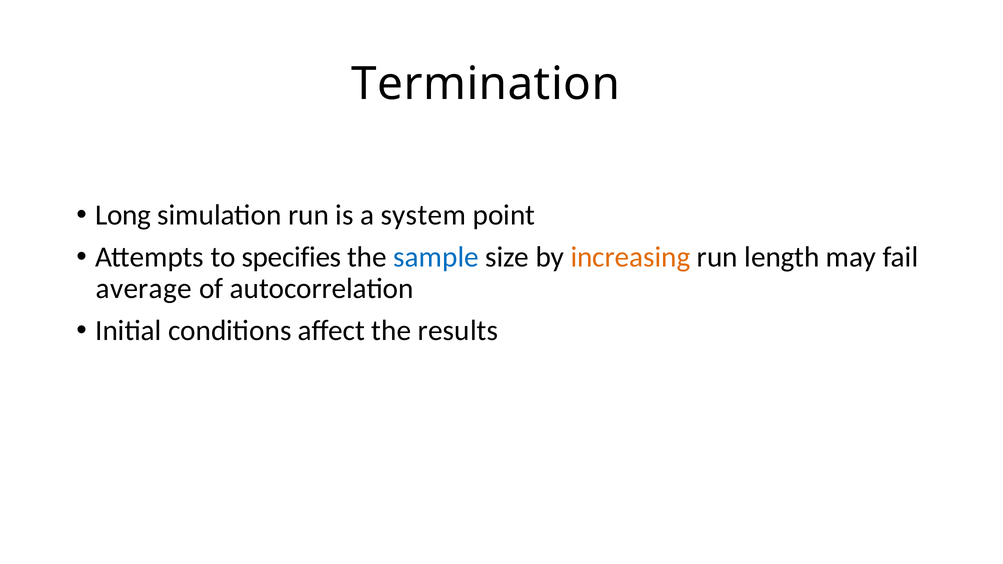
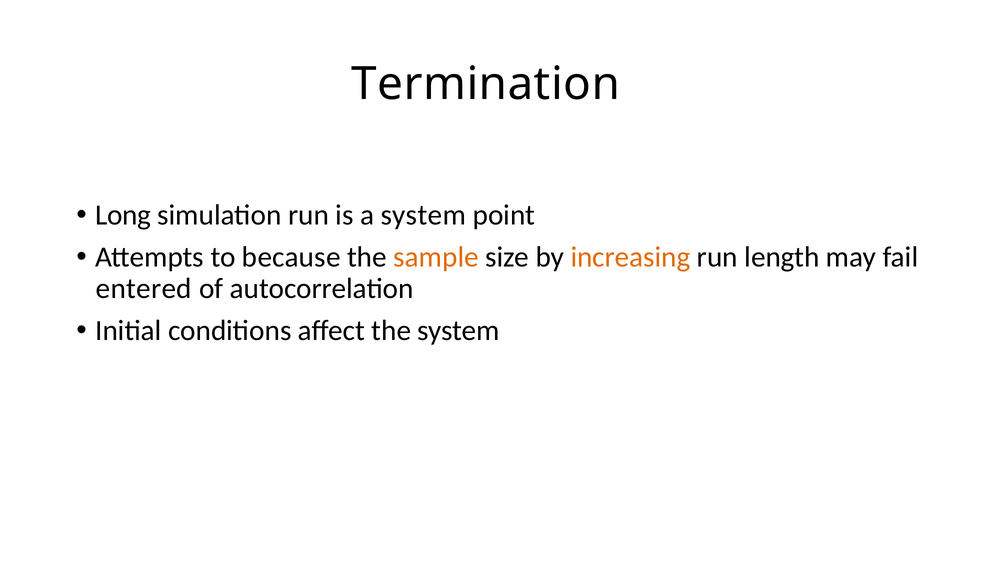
specifies: specifies -> because
sample colour: blue -> orange
average: average -> entered
the results: results -> system
